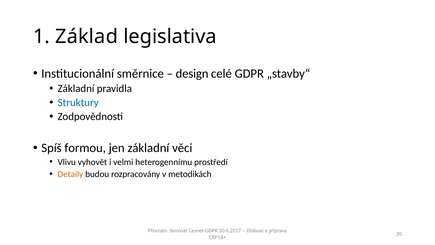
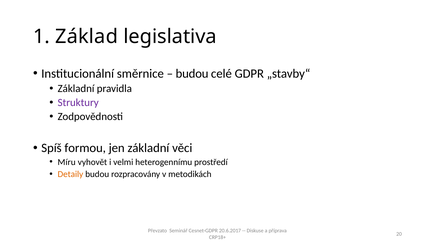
design at (192, 74): design -> budou
Struktury colour: blue -> purple
Vlivu: Vlivu -> Míru
